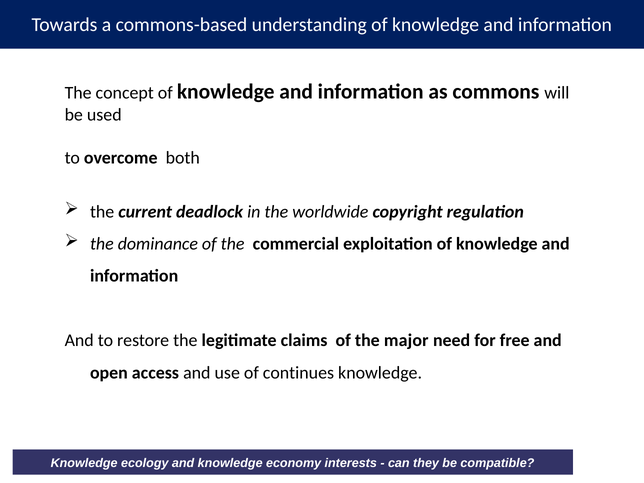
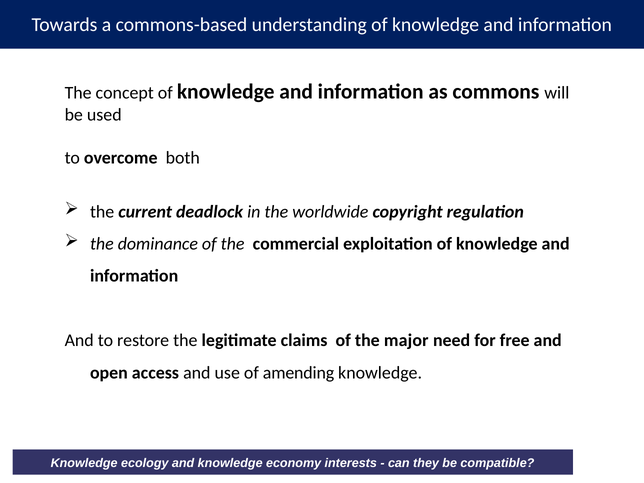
continues: continues -> amending
